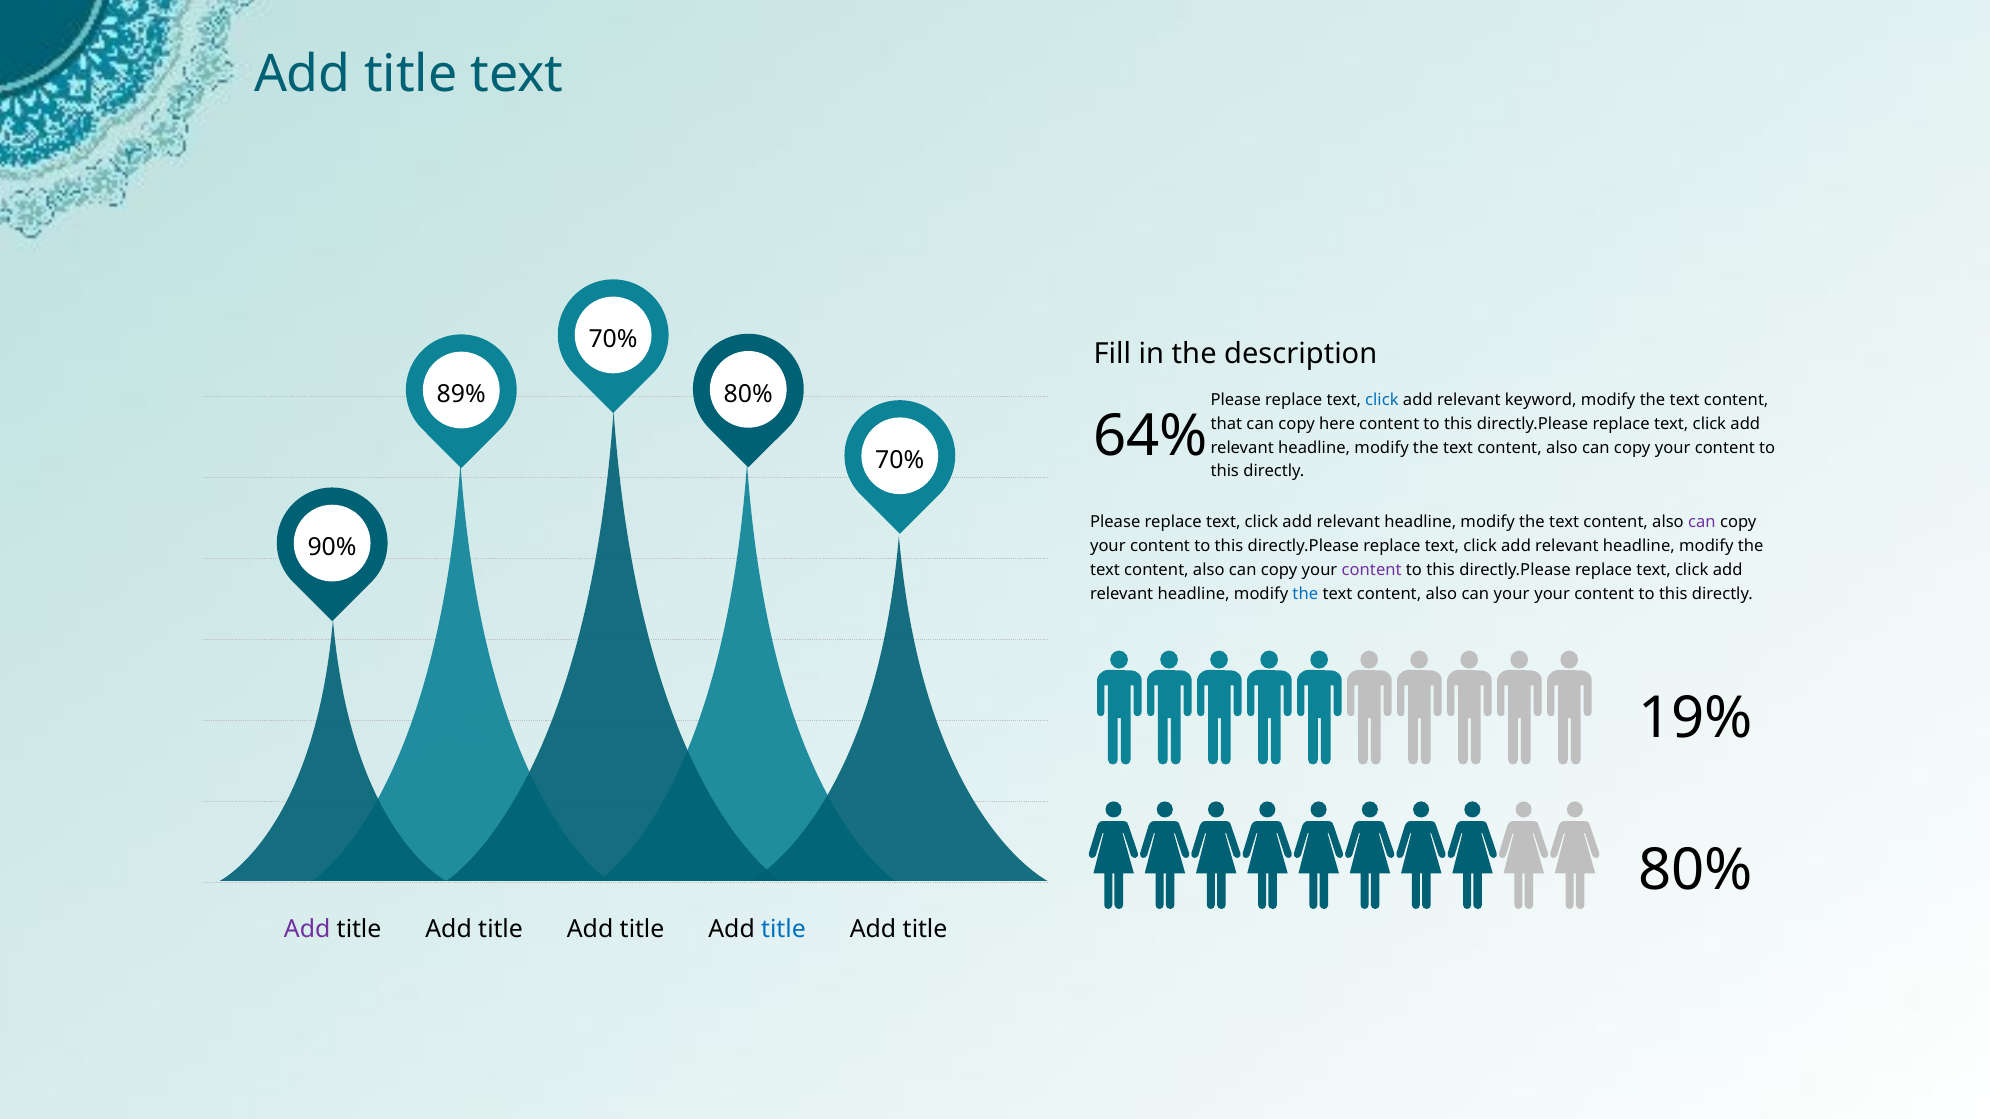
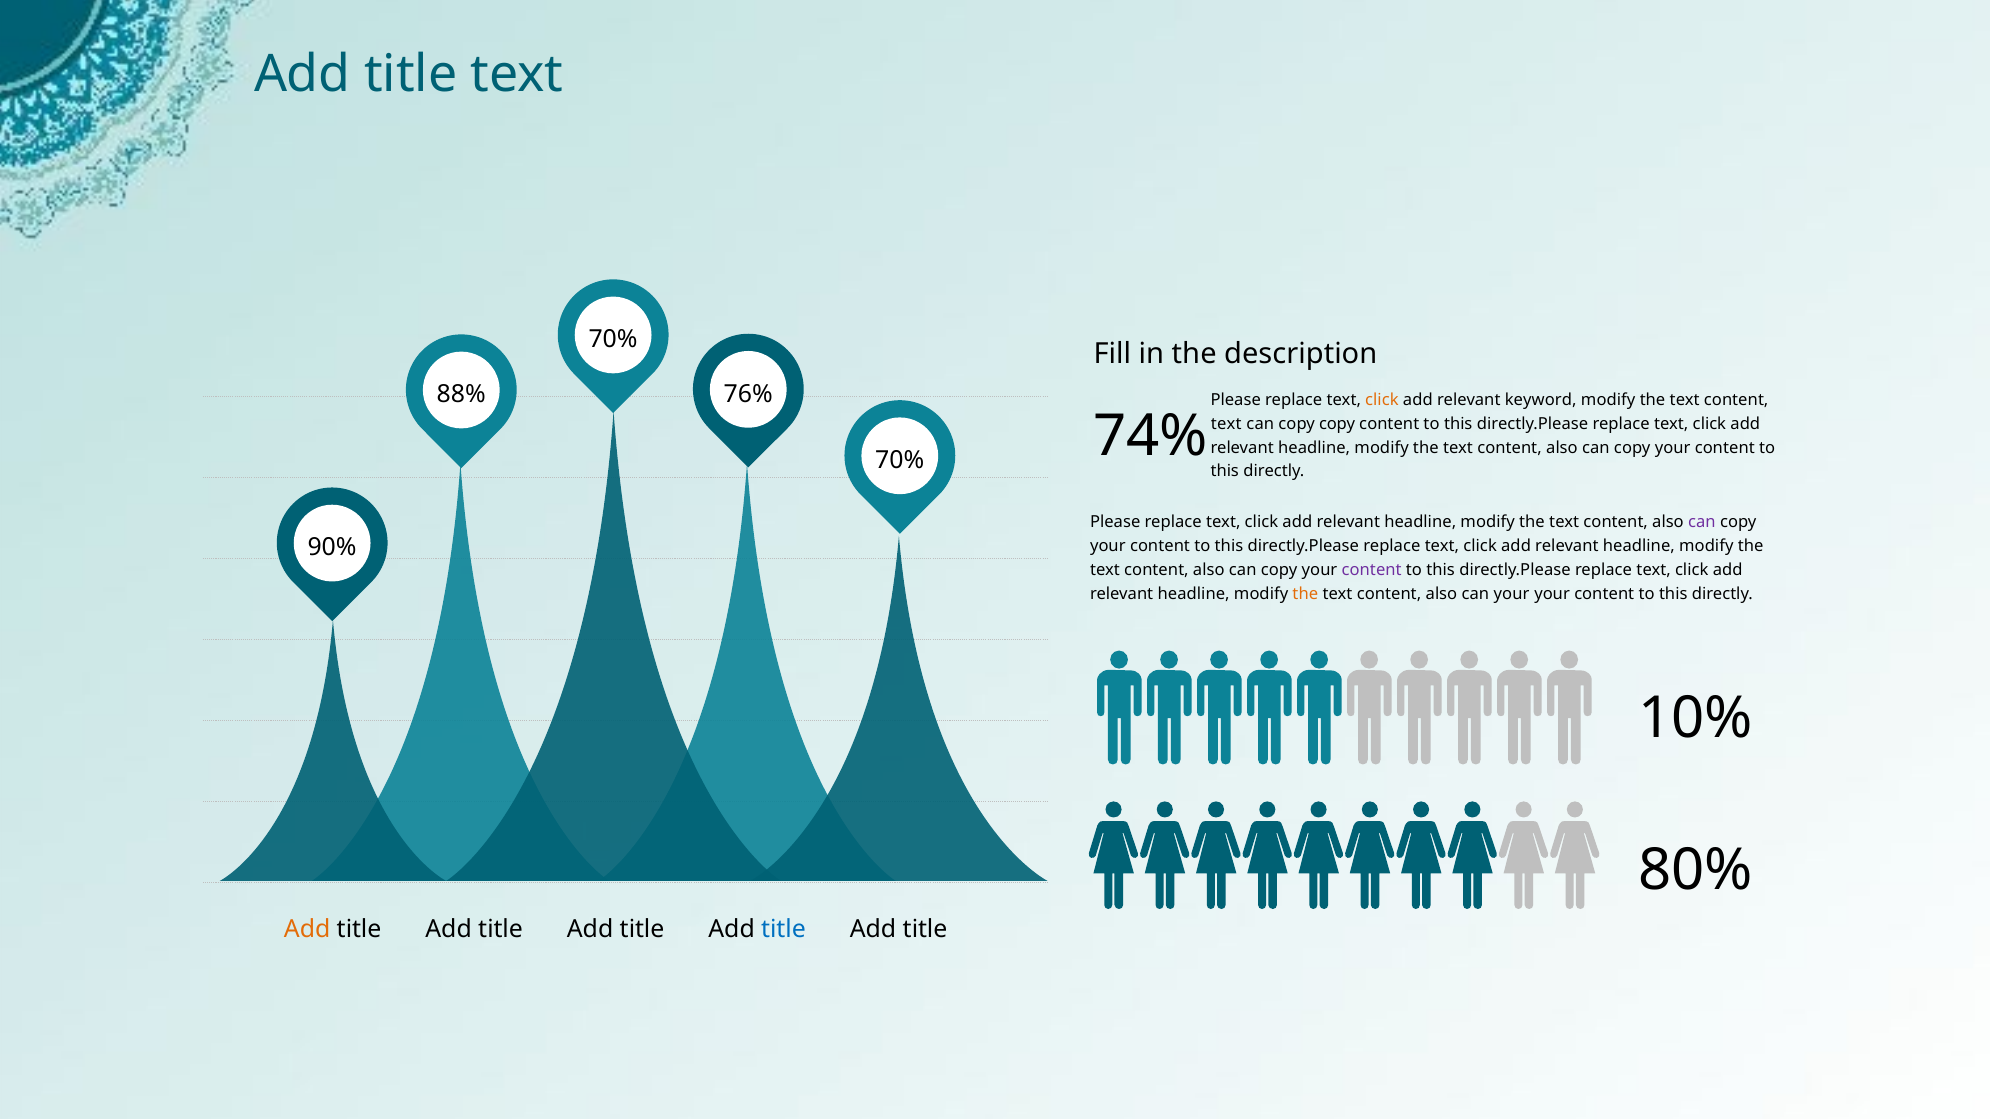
80% at (748, 394): 80% -> 76%
89%: 89% -> 88%
click at (1382, 400) colour: blue -> orange
that at (1226, 424): that -> text
copy here: here -> copy
64%: 64% -> 74%
the at (1305, 594) colour: blue -> orange
19%: 19% -> 10%
Add at (307, 929) colour: purple -> orange
